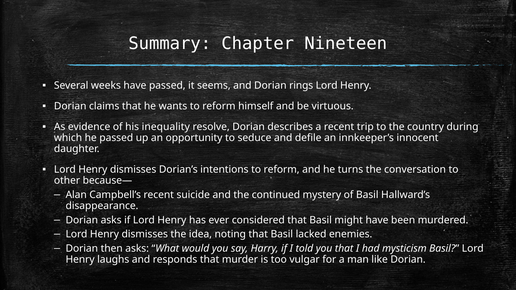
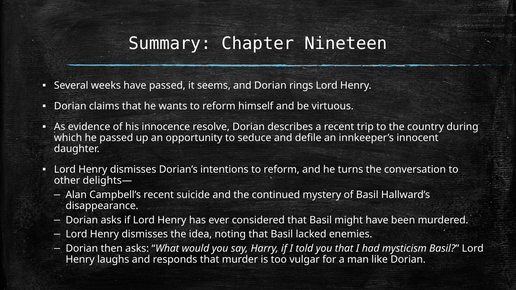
inequality: inequality -> innocence
because—: because— -> delights—
